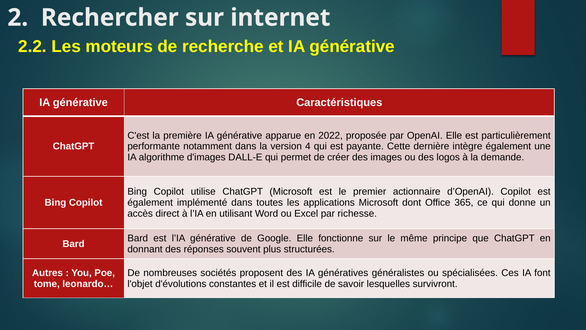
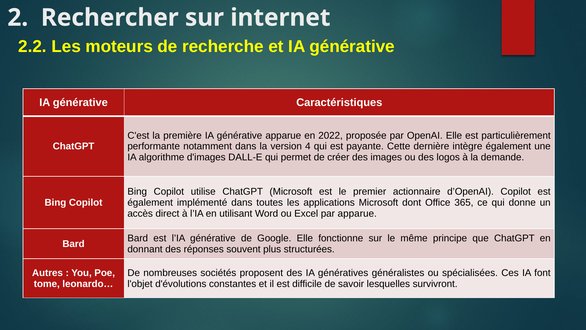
par richesse: richesse -> apparue
